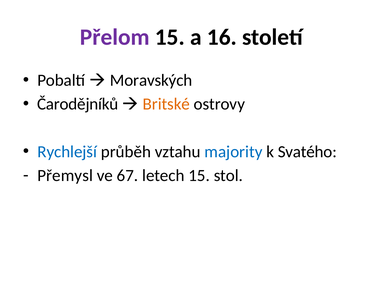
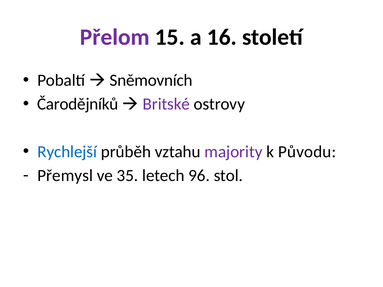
Moravských: Moravských -> Sněmovních
Britské colour: orange -> purple
majority colour: blue -> purple
Svatého: Svatého -> Původu
67: 67 -> 35
letech 15: 15 -> 96
